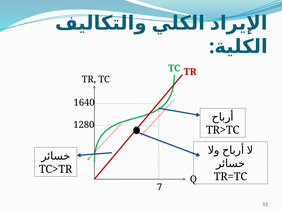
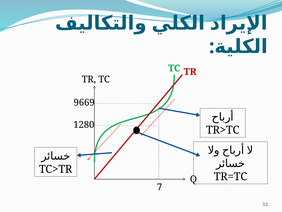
1640: 1640 -> 9669
